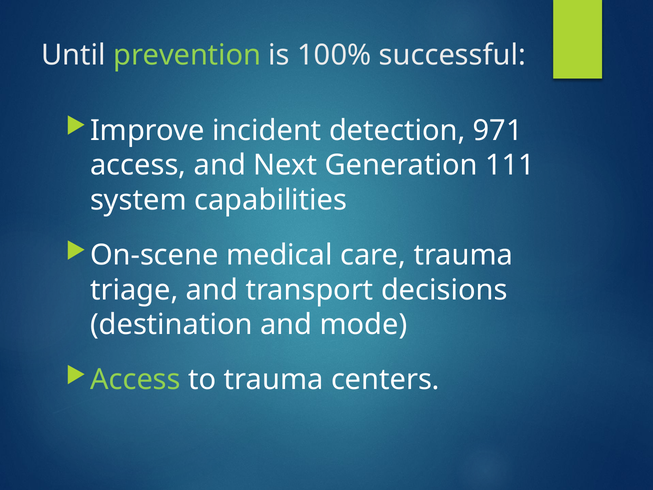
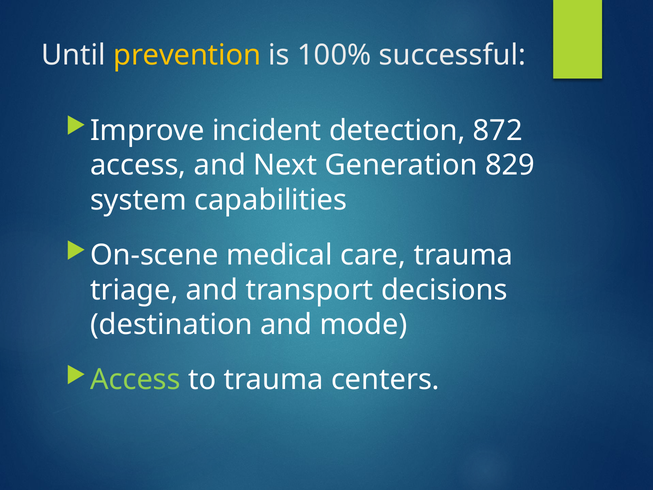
prevention colour: light green -> yellow
971: 971 -> 872
111: 111 -> 829
